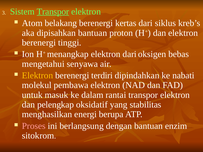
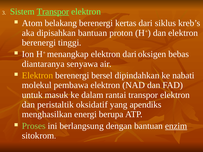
mengetahui: mengetahui -> diantaranya
terdiri: terdiri -> bersel
pelengkap: pelengkap -> peristaltik
stabilitas: stabilitas -> apendiks
Proses colour: pink -> light green
enzim underline: none -> present
